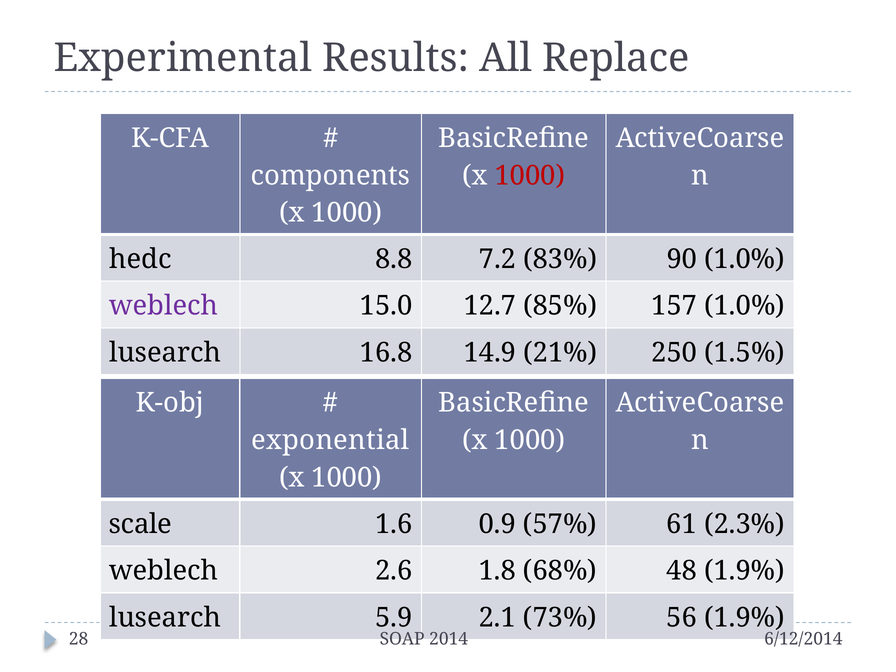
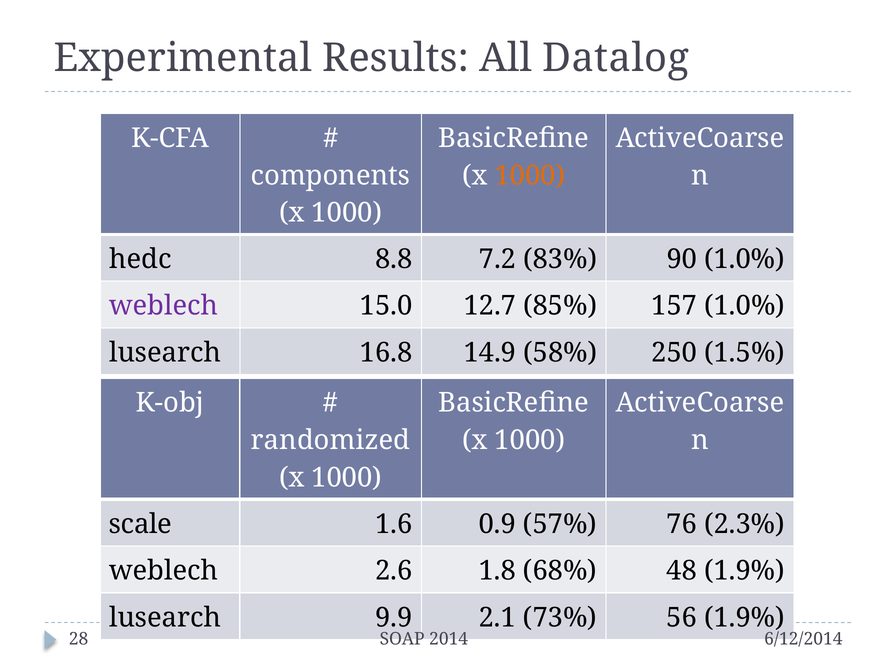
Replace: Replace -> Datalog
1000 at (530, 175) colour: red -> orange
21%: 21% -> 58%
exponential: exponential -> randomized
61: 61 -> 76
5.9: 5.9 -> 9.9
